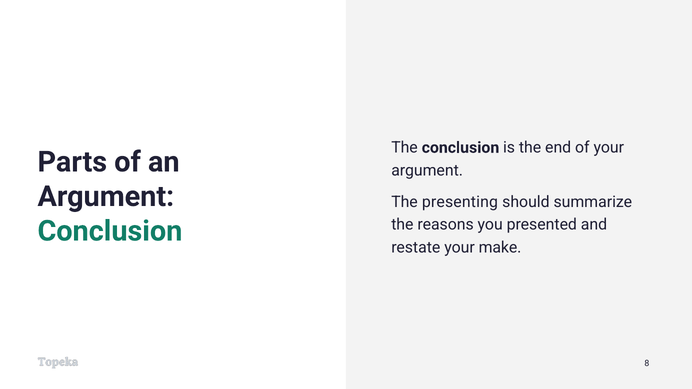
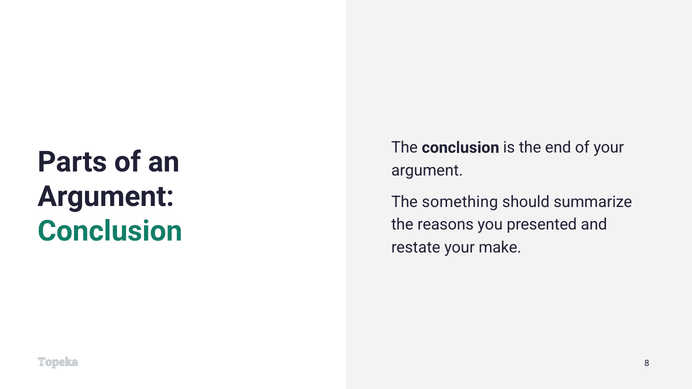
presenting: presenting -> something
